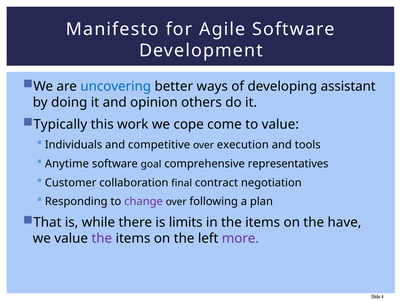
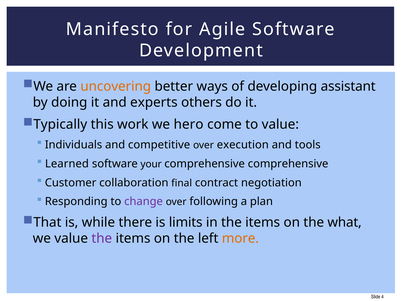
uncovering colour: blue -> orange
opinion: opinion -> experts
cope: cope -> hero
Anytime: Anytime -> Learned
goal: goal -> your
comprehensive representatives: representatives -> comprehensive
have: have -> what
more colour: purple -> orange
